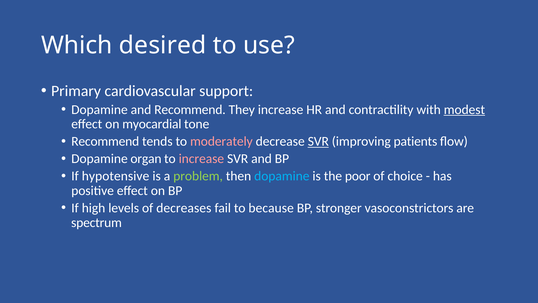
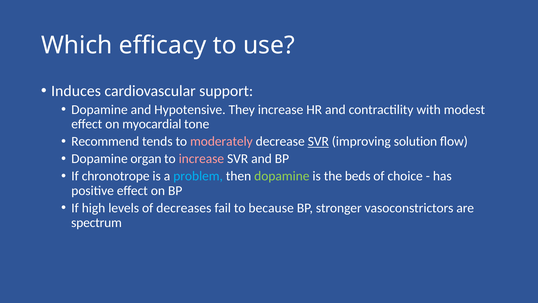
desired: desired -> efficacy
Primary: Primary -> Induces
and Recommend: Recommend -> Hypotensive
modest underline: present -> none
patients: patients -> solution
hypotensive: hypotensive -> chronotrope
problem colour: light green -> light blue
dopamine at (282, 176) colour: light blue -> light green
poor: poor -> beds
